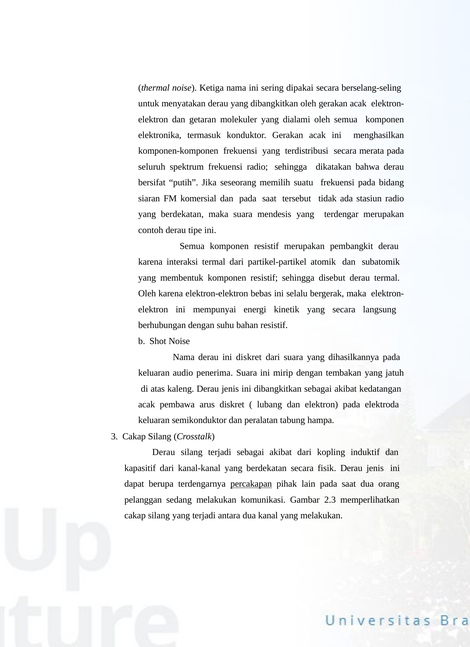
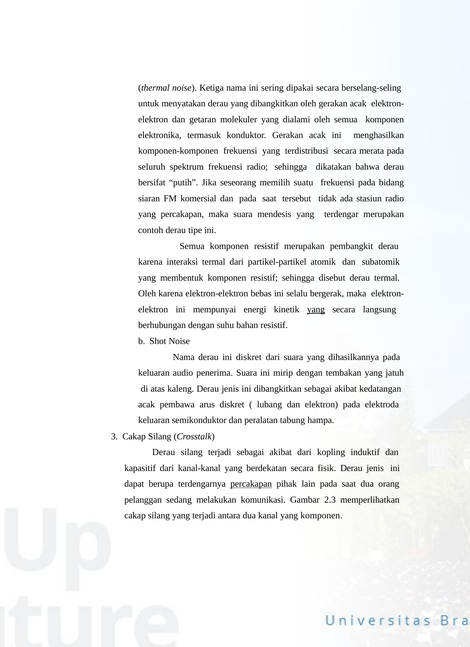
berdekatan at (182, 214): berdekatan -> percakapan
yang at (316, 309) underline: none -> present
yang melakukan: melakukan -> komponen
